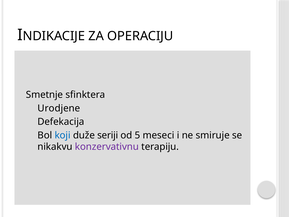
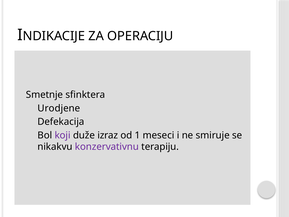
koji colour: blue -> purple
seriji: seriji -> izraz
5: 5 -> 1
